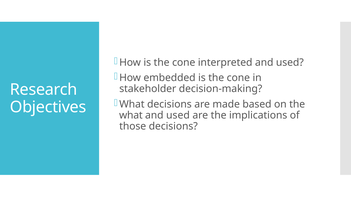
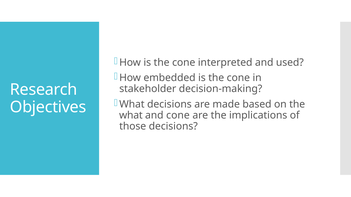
used at (178, 115): used -> cone
